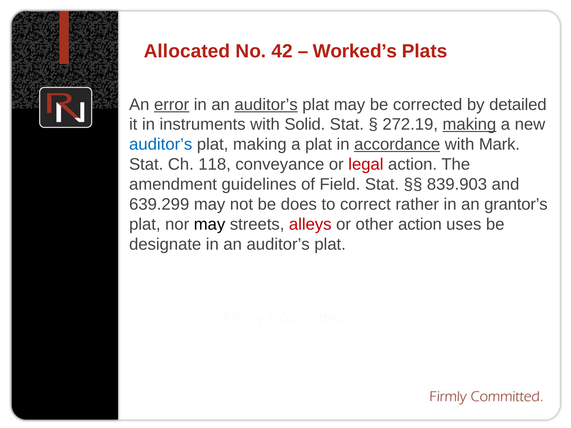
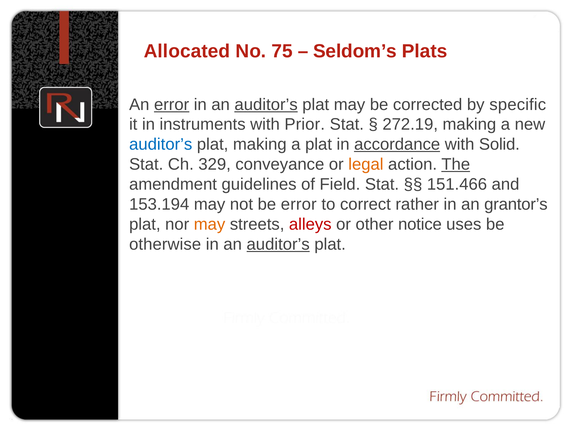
42: 42 -> 75
Worked’s: Worked’s -> Seldom’s
detailed: detailed -> specific
Solid: Solid -> Prior
making at (469, 125) underline: present -> none
Mark: Mark -> Solid
118: 118 -> 329
legal colour: red -> orange
The underline: none -> present
839.903: 839.903 -> 151.466
639.299: 639.299 -> 153.194
be does: does -> error
may at (210, 224) colour: black -> orange
other action: action -> notice
designate: designate -> otherwise
auditor’s at (278, 244) underline: none -> present
